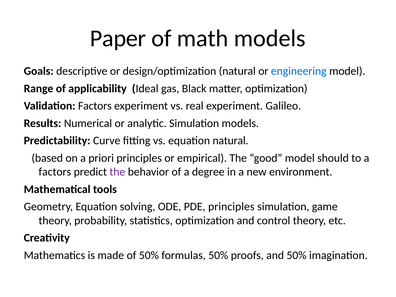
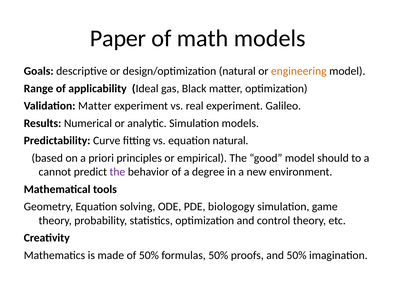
engineering colour: blue -> orange
Validation Factors: Factors -> Matter
factors at (55, 172): factors -> cannot
PDE principles: principles -> biologogy
